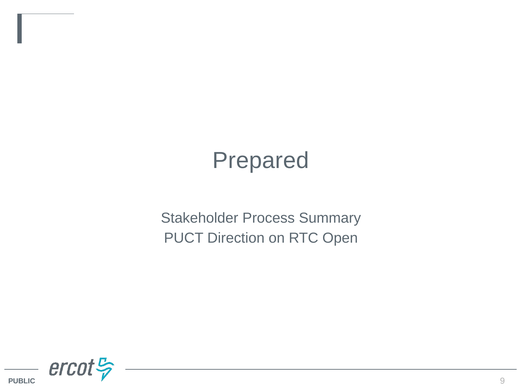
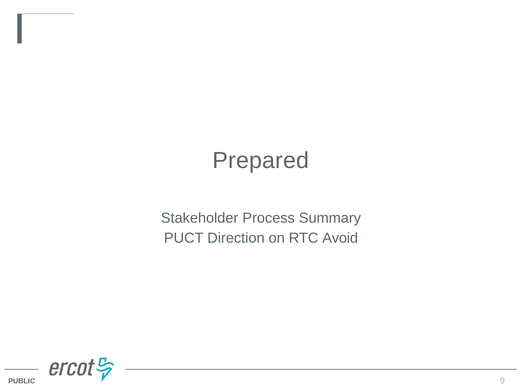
Open: Open -> Avoid
